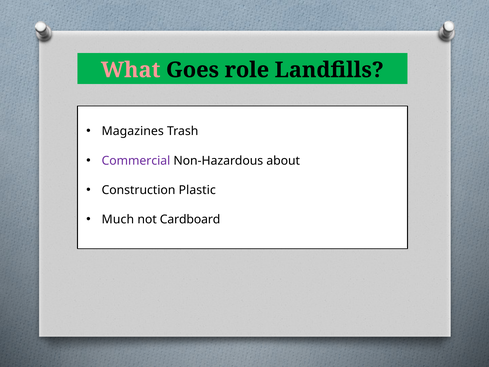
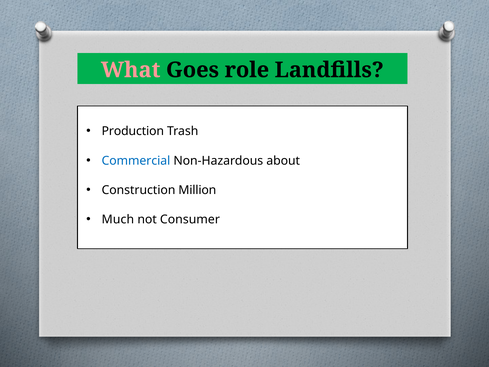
Magazines: Magazines -> Production
Commercial colour: purple -> blue
Plastic: Plastic -> Million
Cardboard: Cardboard -> Consumer
